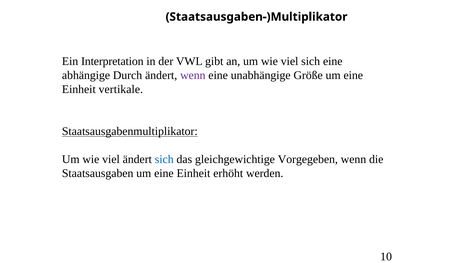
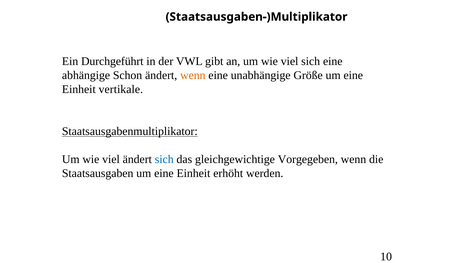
Interpretation: Interpretation -> Durchgeführt
Durch: Durch -> Schon
wenn at (193, 75) colour: purple -> orange
